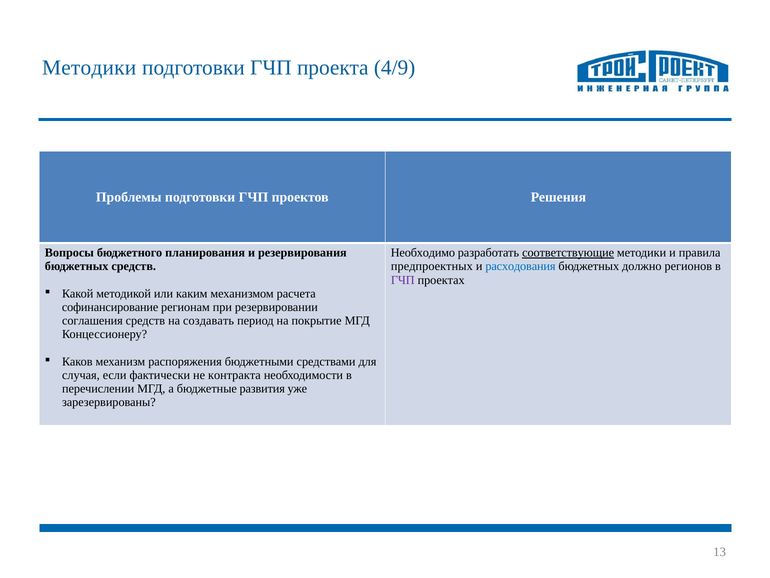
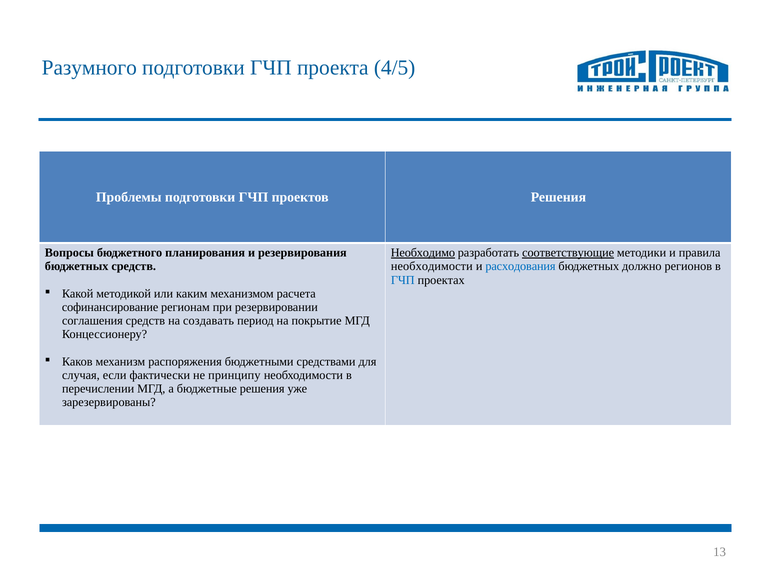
Методики at (89, 67): Методики -> Разумного
4/9: 4/9 -> 4/5
Необходимо underline: none -> present
предпроектных at (432, 266): предпроектных -> необходимости
ГЧП at (403, 280) colour: purple -> blue
контракта: контракта -> принципу
бюджетные развития: развития -> решения
